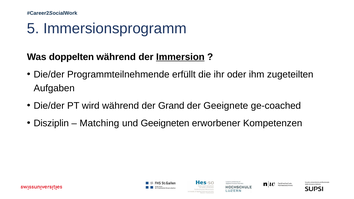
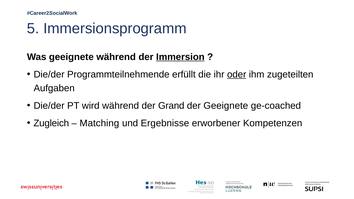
Was doppelten: doppelten -> geeignete
oder underline: none -> present
Disziplin: Disziplin -> Zugleich
Geeigneten: Geeigneten -> Ergebnisse
